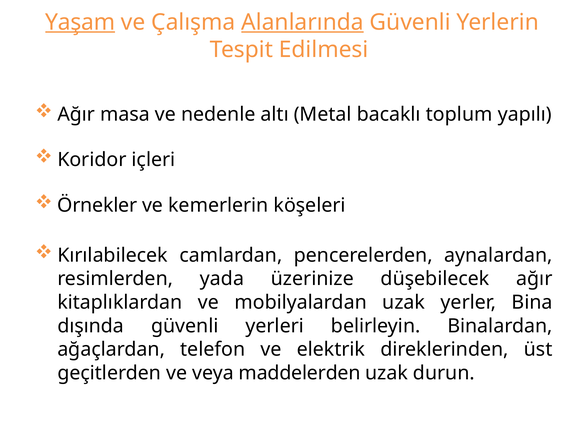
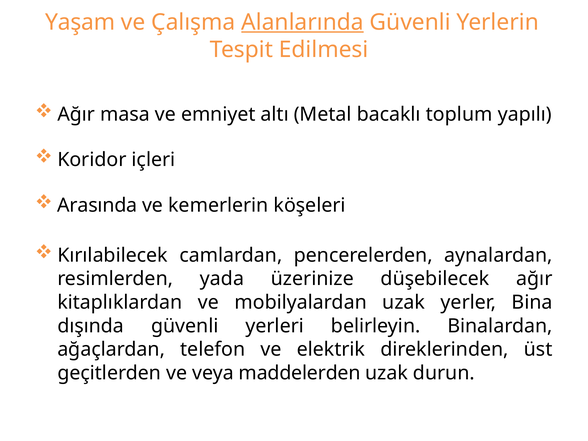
Yaşam underline: present -> none
nedenle: nedenle -> emniyet
Örnekler: Örnekler -> Arasında
